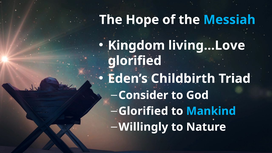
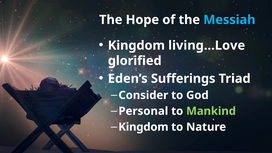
Childbirth: Childbirth -> Sufferings
Glorified at (143, 111): Glorified -> Personal
Mankind colour: light blue -> light green
Willingly at (143, 127): Willingly -> Kingdom
